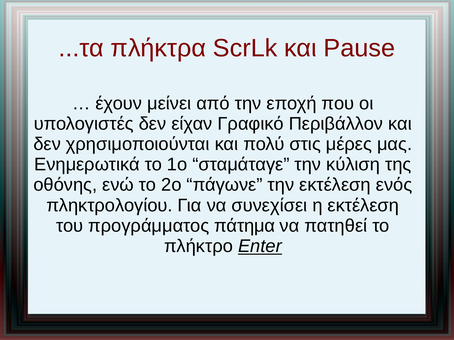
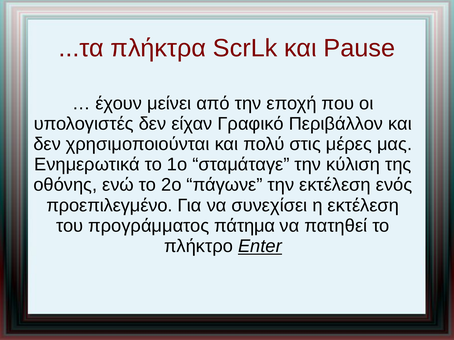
πληκτρολογίου: πληκτρολογίου -> προεπιλεγμένο
